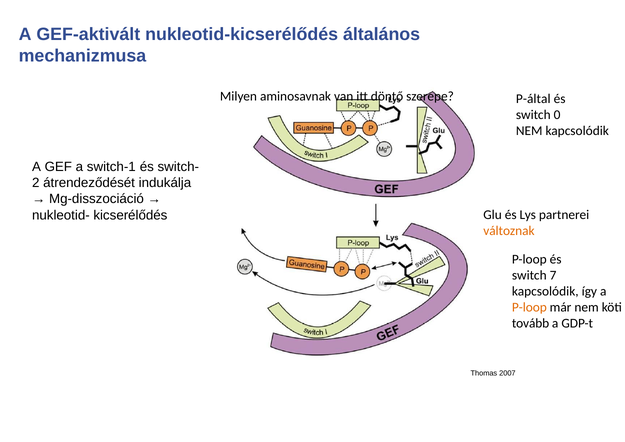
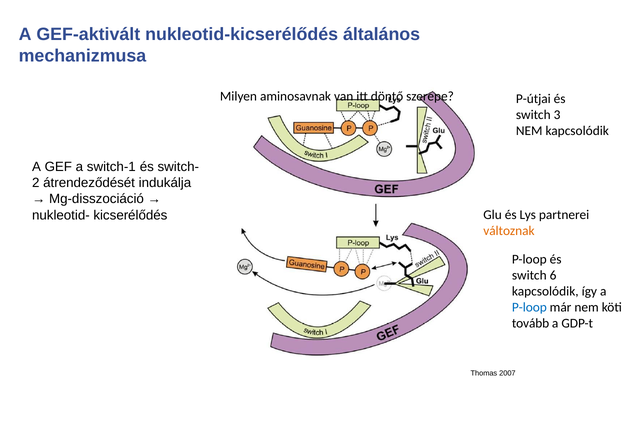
P-által: P-által -> P-útjai
0: 0 -> 3
7: 7 -> 6
P-loop at (529, 307) colour: orange -> blue
